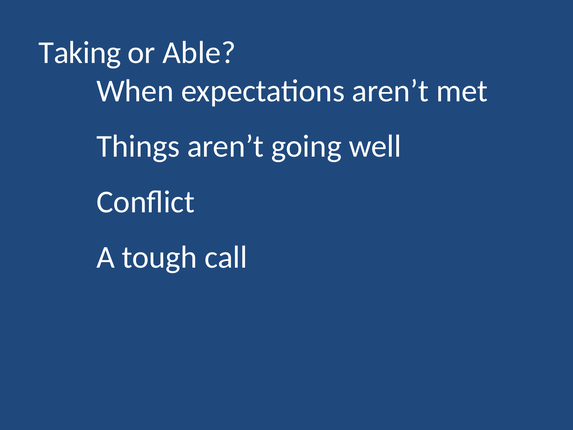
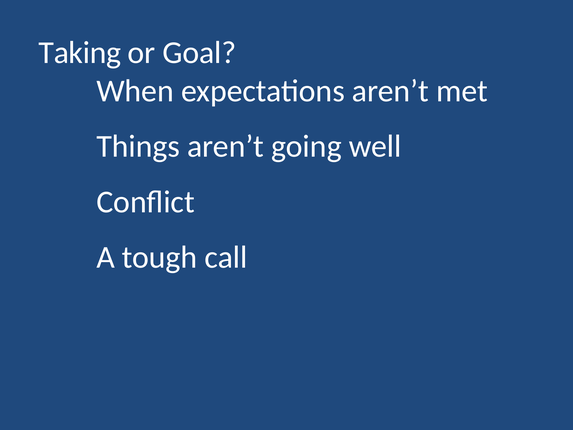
Able: Able -> Goal
